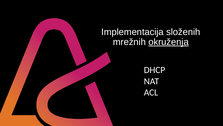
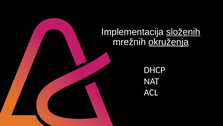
složenih underline: none -> present
